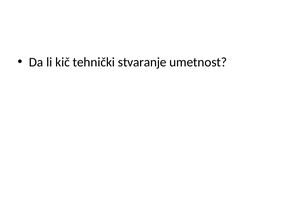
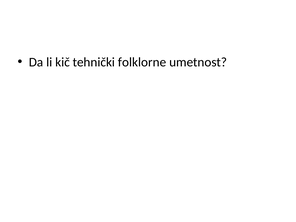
stvaranje: stvaranje -> folklorne
